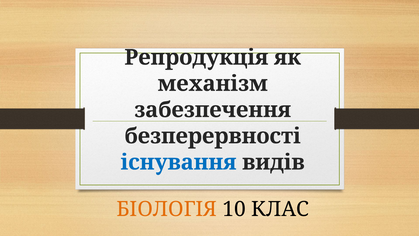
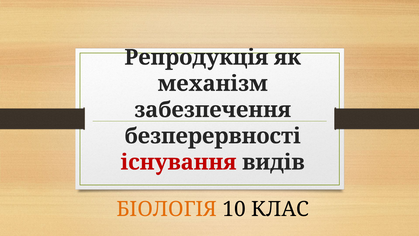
існування colour: blue -> red
